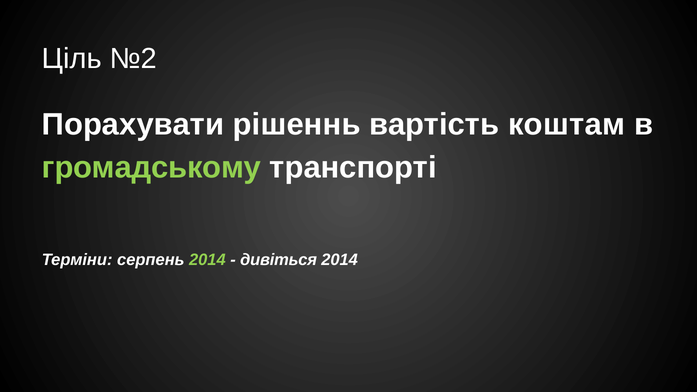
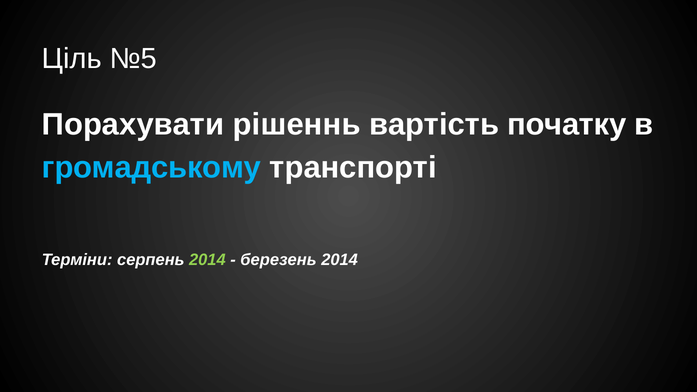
№2: №2 -> №5
коштам: коштам -> початку
громадському colour: light green -> light blue
дивіться: дивіться -> березень
